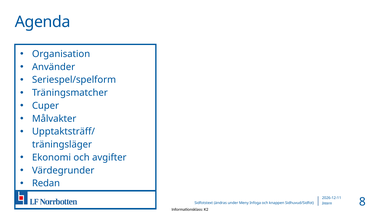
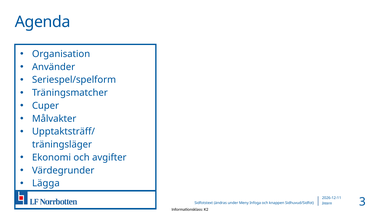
Redan: Redan -> Lägga
8: 8 -> 3
